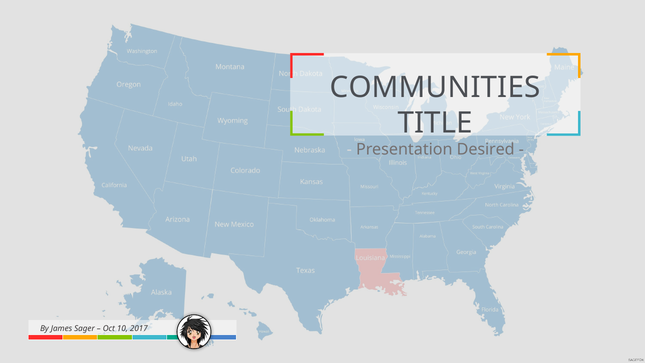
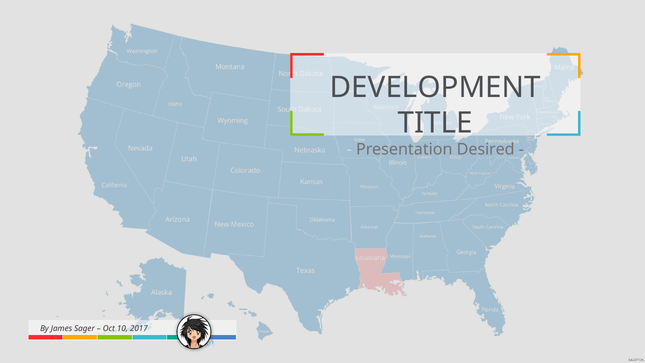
COMMUNITIES: COMMUNITIES -> DEVELOPMENT
